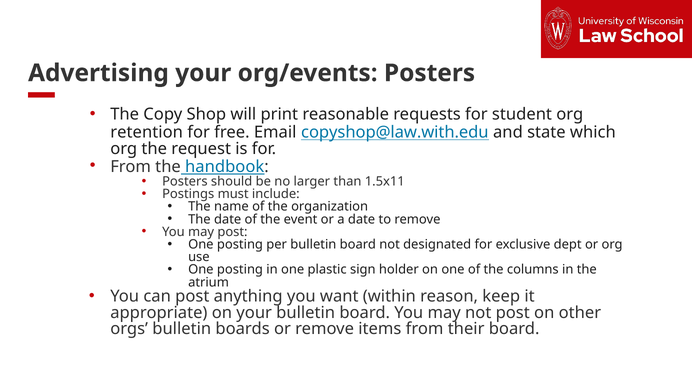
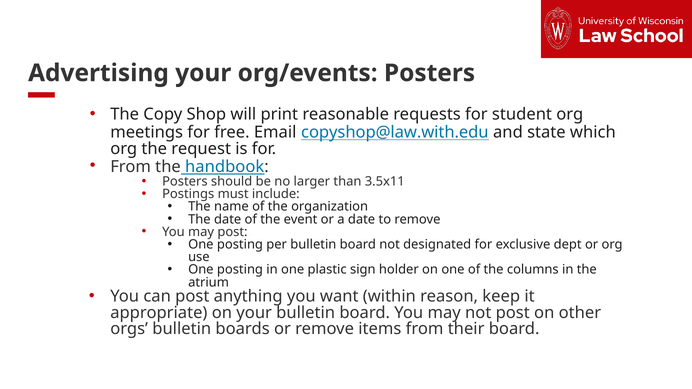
retention: retention -> meetings
1.5x11: 1.5x11 -> 3.5x11
